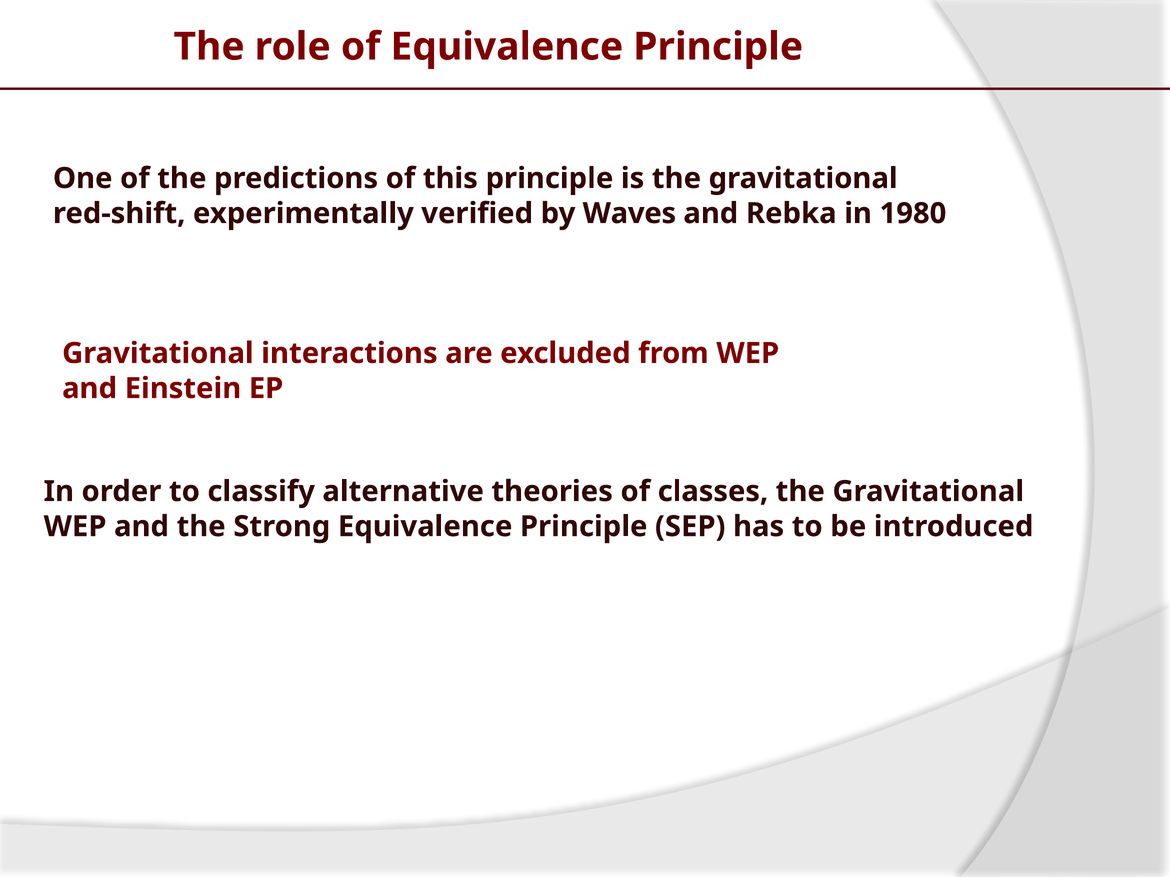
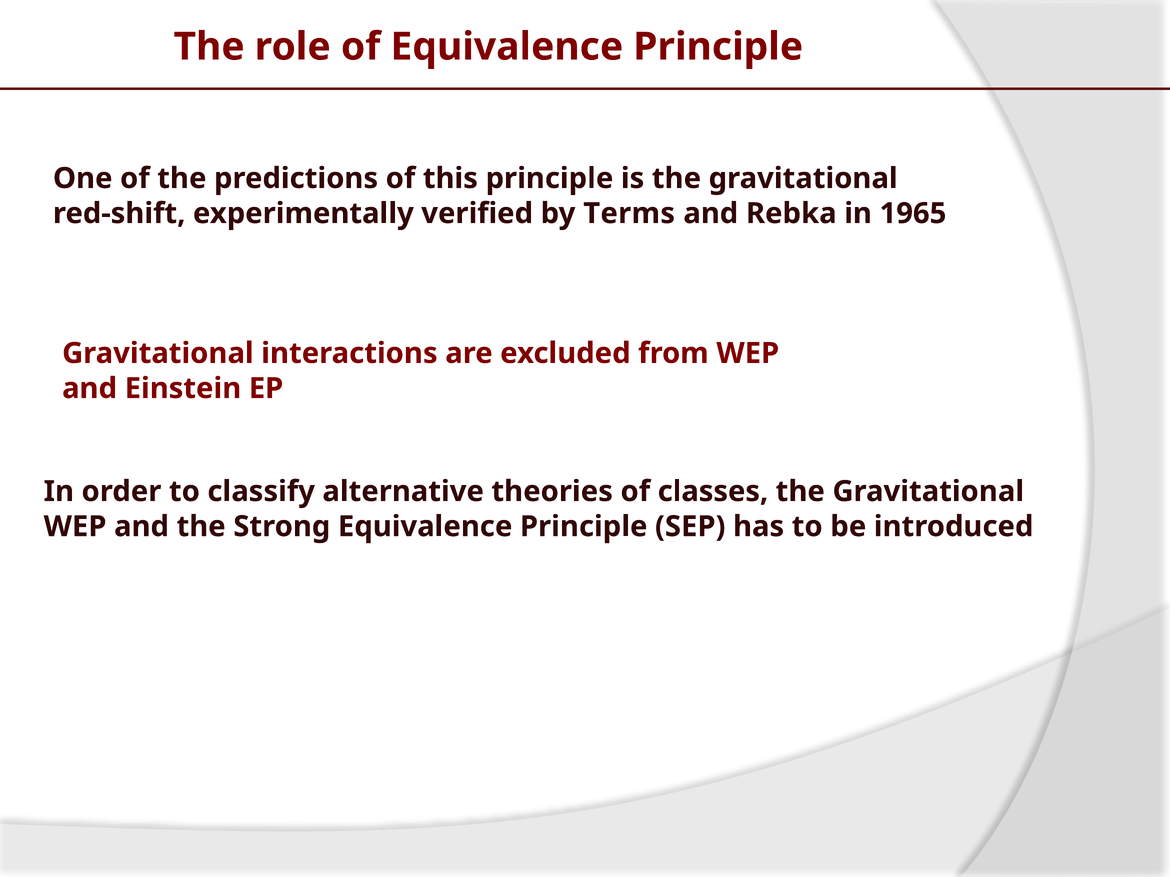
Waves: Waves -> Terms
1980: 1980 -> 1965
